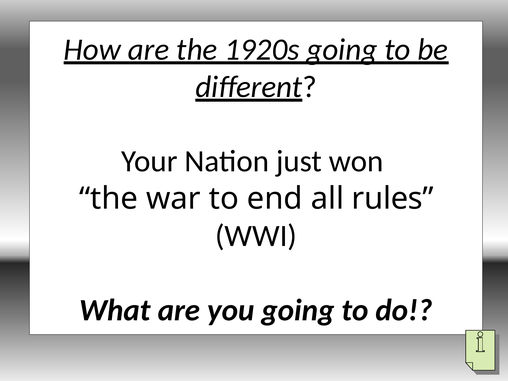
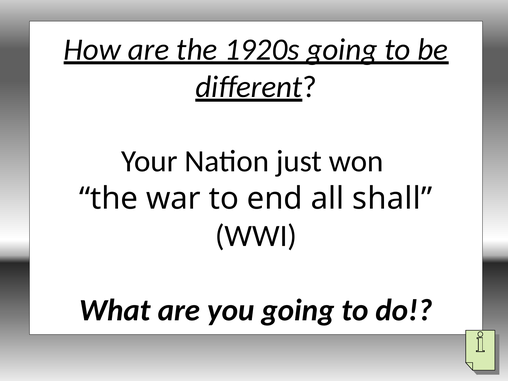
rules: rules -> shall
